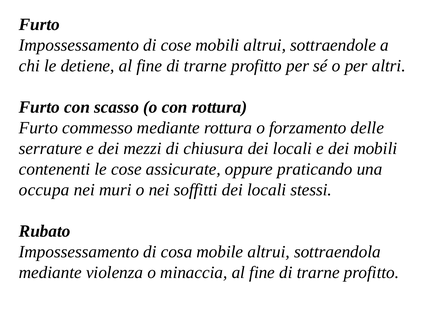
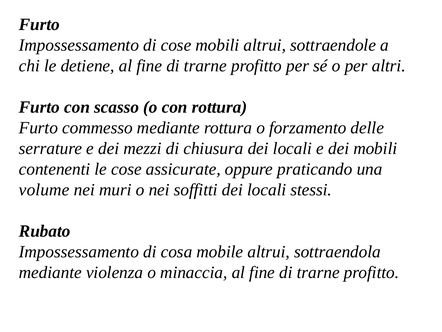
occupa: occupa -> volume
